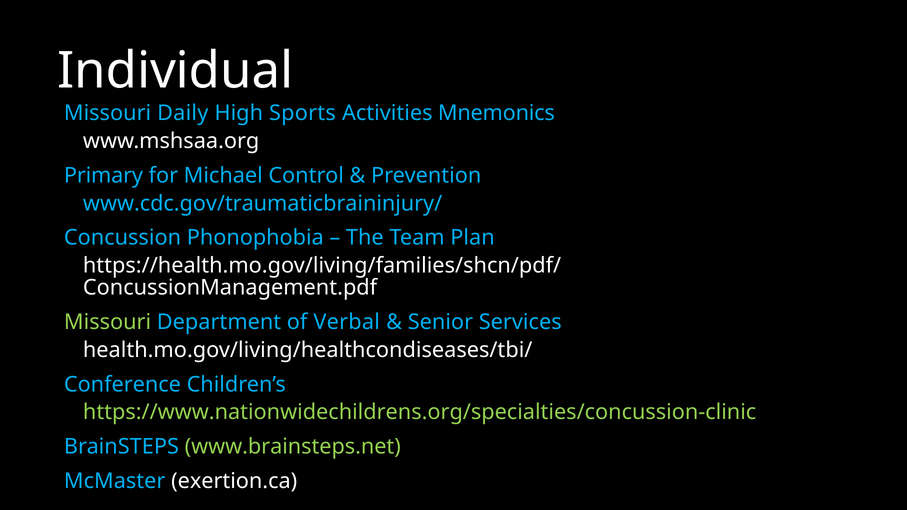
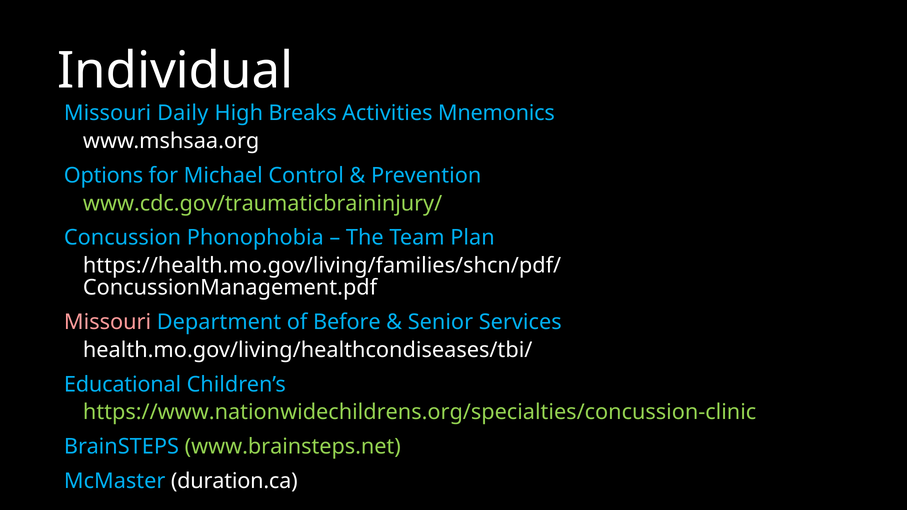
Sports: Sports -> Breaks
Primary: Primary -> Options
www.cdc.gov/traumaticbraininjury/ colour: light blue -> light green
Missouri at (108, 322) colour: light green -> pink
Verbal: Verbal -> Before
Conference: Conference -> Educational
exertion.ca: exertion.ca -> duration.ca
